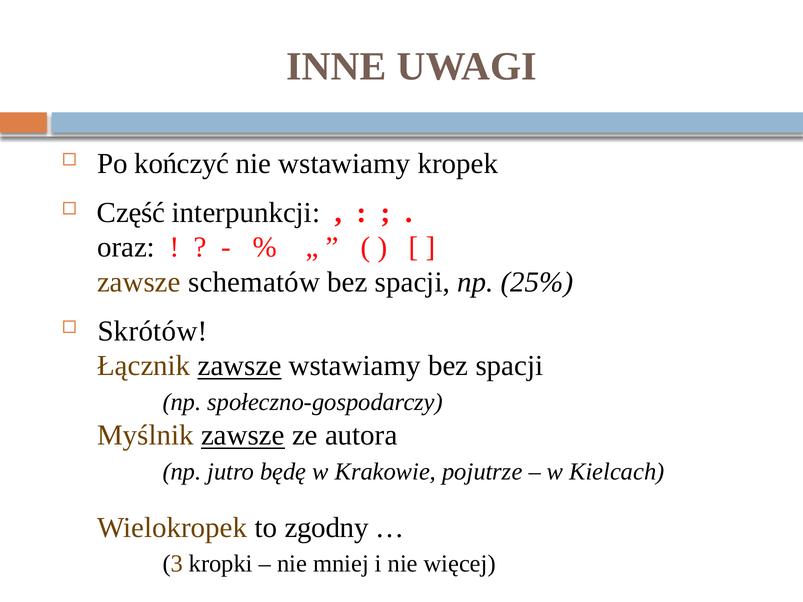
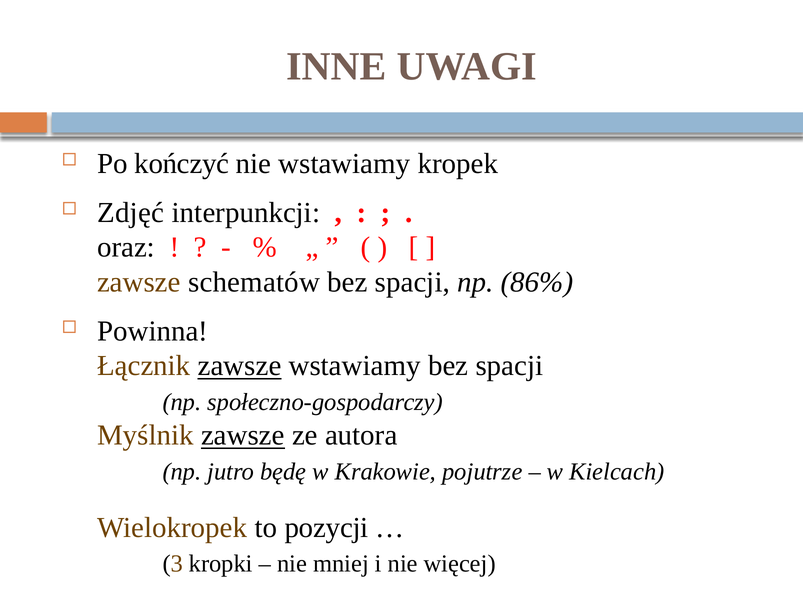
Część: Część -> Zdjęć
25%: 25% -> 86%
Skrótów: Skrótów -> Powinna
zgodny: zgodny -> pozycji
